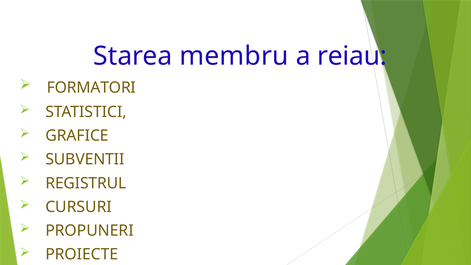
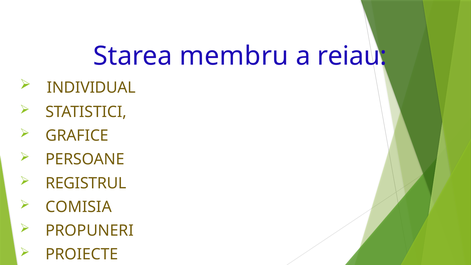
FORMATORI: FORMATORI -> INDIVIDUAL
SUBVENTII: SUBVENTII -> PERSOANE
CURSURI: CURSURI -> COMISIA
